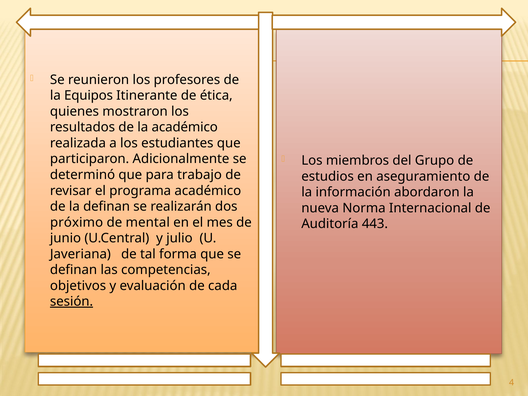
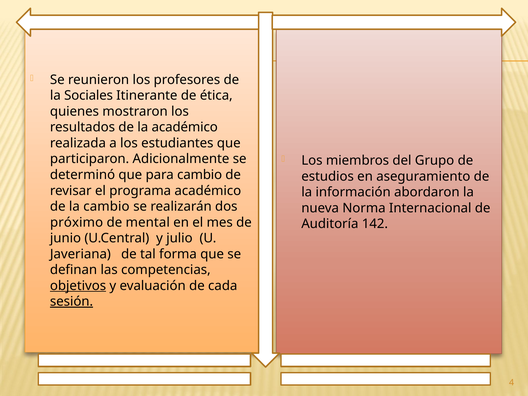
Equipos: Equipos -> Sociales
para trabajo: trabajo -> cambio
la definan: definan -> cambio
443: 443 -> 142
objetivos underline: none -> present
